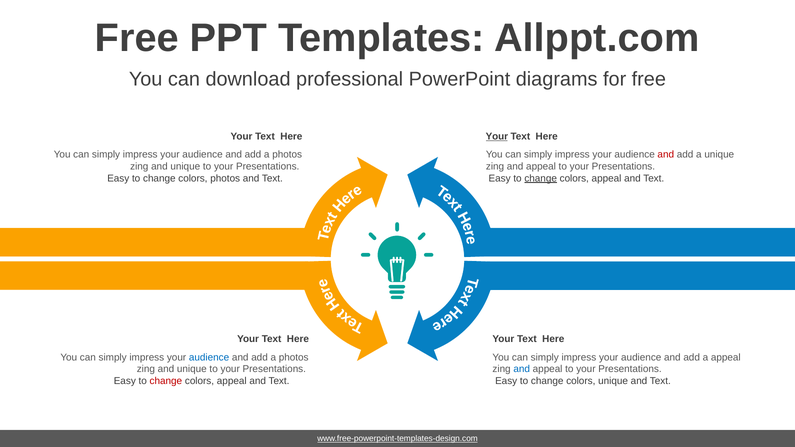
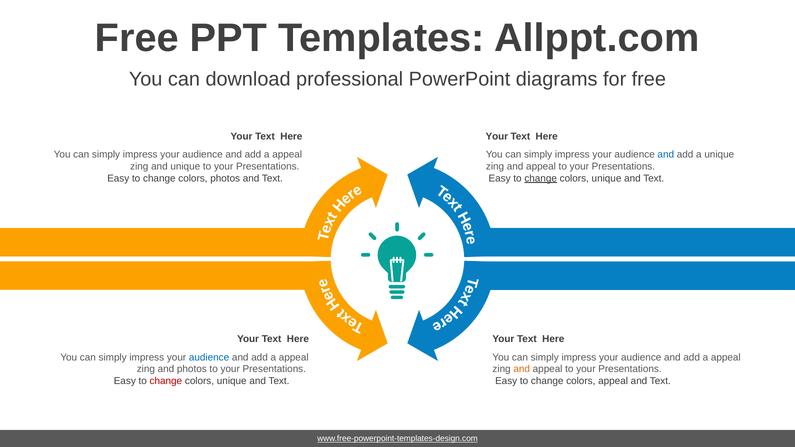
Your at (497, 136) underline: present -> none
photos at (287, 154): photos -> appeal
and at (666, 154) colour: red -> blue
appeal at (607, 178): appeal -> unique
photos at (294, 357): photos -> appeal
unique at (192, 369): unique -> photos
and at (522, 369) colour: blue -> orange
appeal at (232, 381): appeal -> unique
colors unique: unique -> appeal
